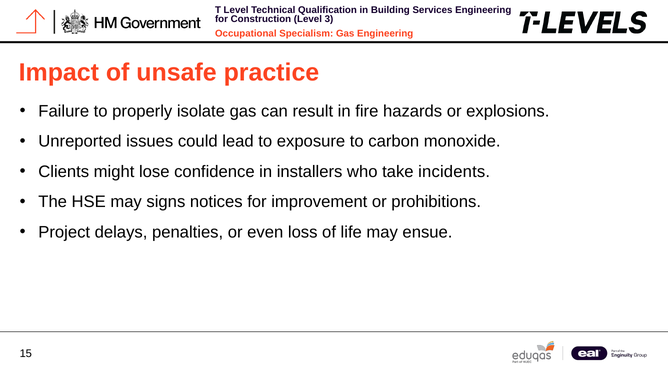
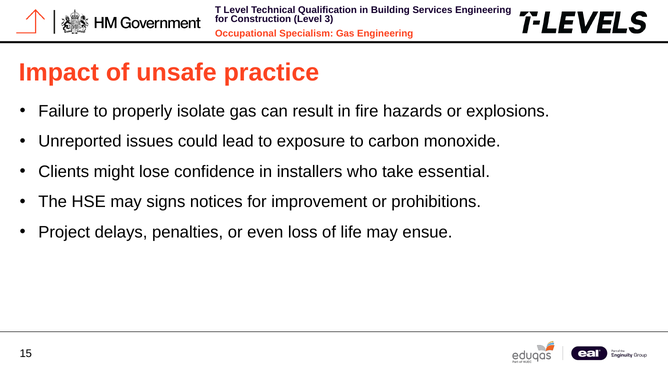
incidents: incidents -> essential
